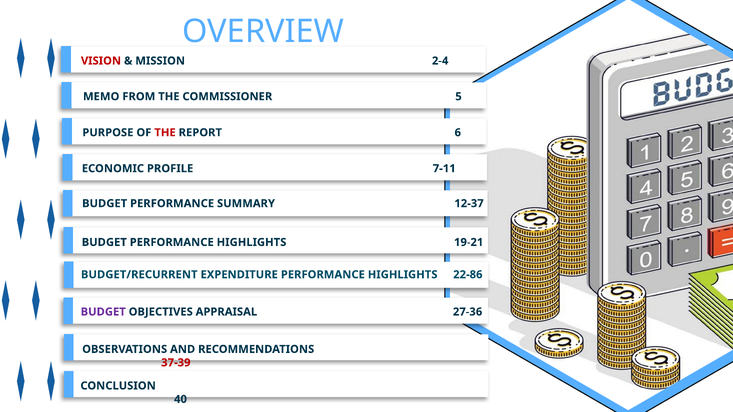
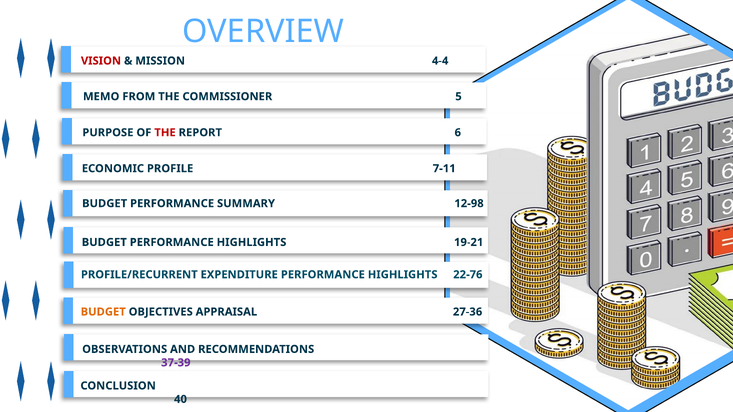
2-4: 2-4 -> 4-4
12-37: 12-37 -> 12-98
BUDGET/RECURRENT: BUDGET/RECURRENT -> PROFILE/RECURRENT
22-86: 22-86 -> 22-76
BUDGET at (103, 312) colour: purple -> orange
37-39 colour: red -> purple
